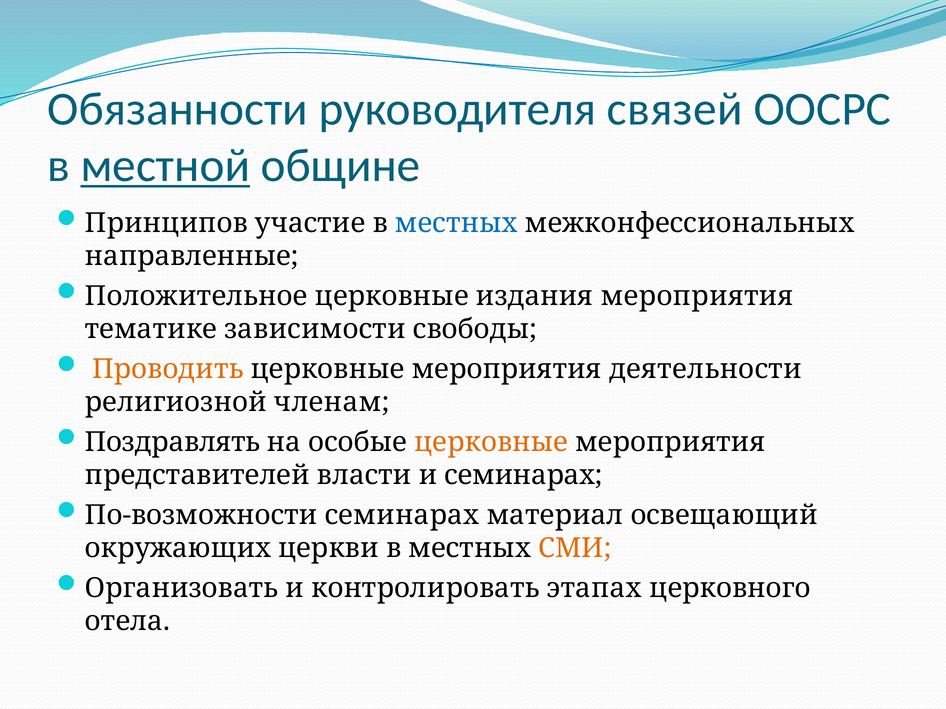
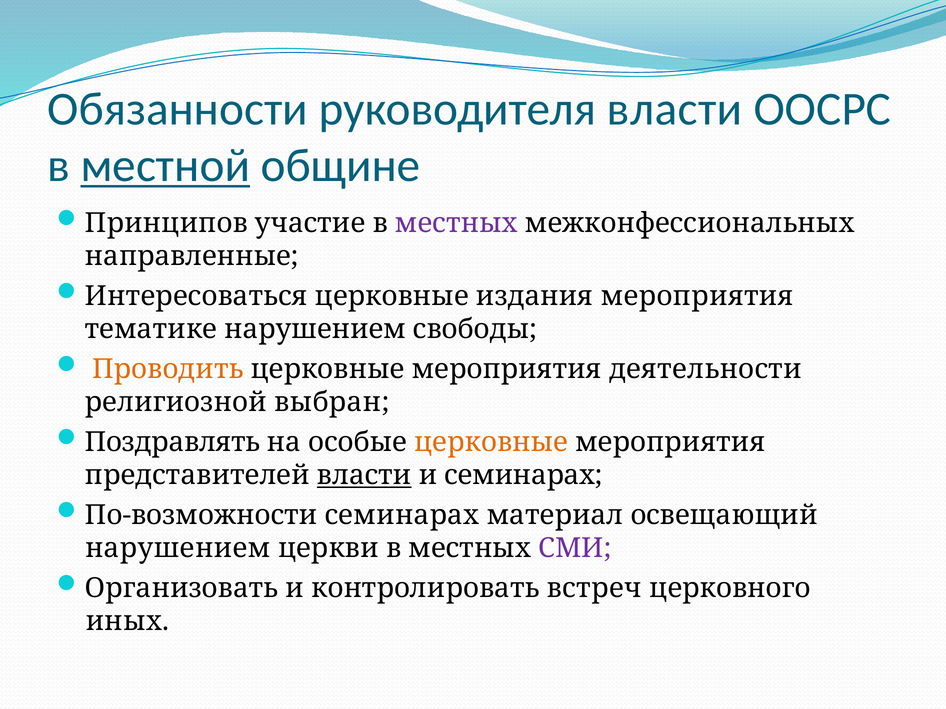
руководителя связей: связей -> власти
местных at (456, 223) colour: blue -> purple
Положительное: Положительное -> Интересоваться
тематике зависимости: зависимости -> нарушением
членам: членам -> выбран
власти at (364, 476) underline: none -> present
окружающих at (178, 549): окружающих -> нарушением
СМИ colour: orange -> purple
этапах: этапах -> встреч
отела: отела -> иных
